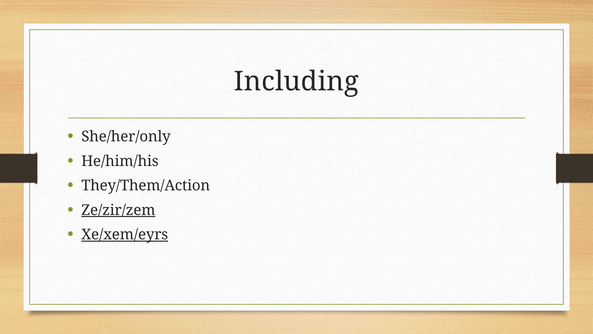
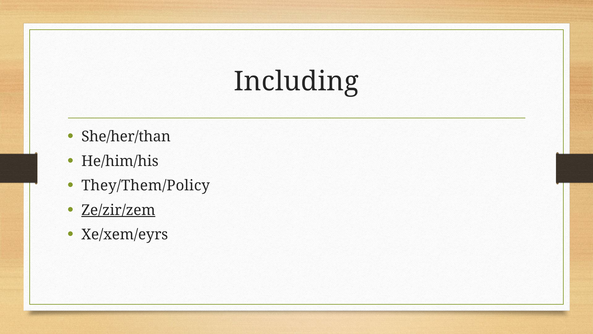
She/her/only: She/her/only -> She/her/than
They/Them/Action: They/Them/Action -> They/Them/Policy
Xe/xem/eyrs underline: present -> none
